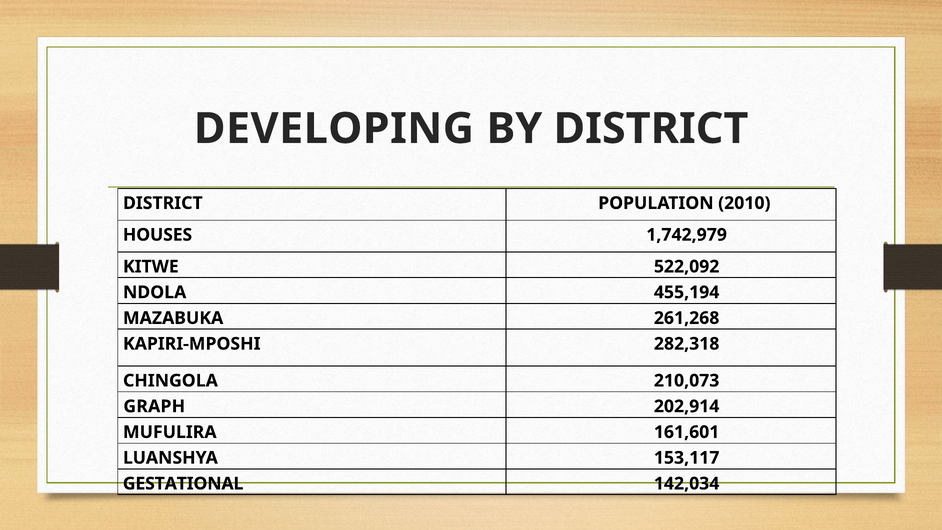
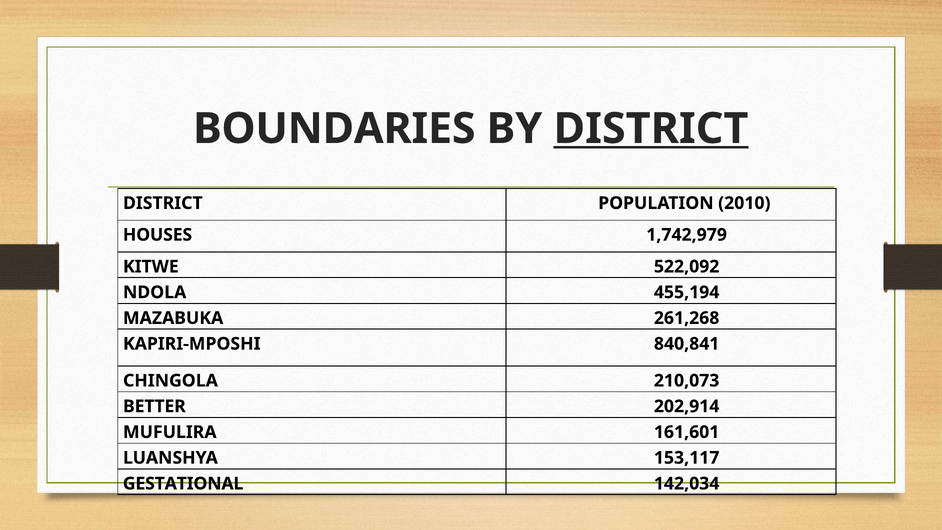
DEVELOPING: DEVELOPING -> BOUNDARIES
DISTRICT at (651, 129) underline: none -> present
282,318: 282,318 -> 840,841
GRAPH: GRAPH -> BETTER
